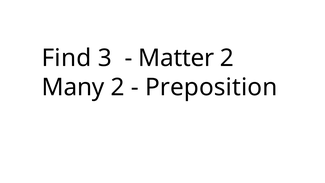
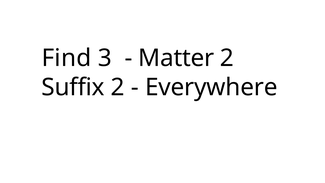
Many: Many -> Suffix
Preposition: Preposition -> Everywhere
